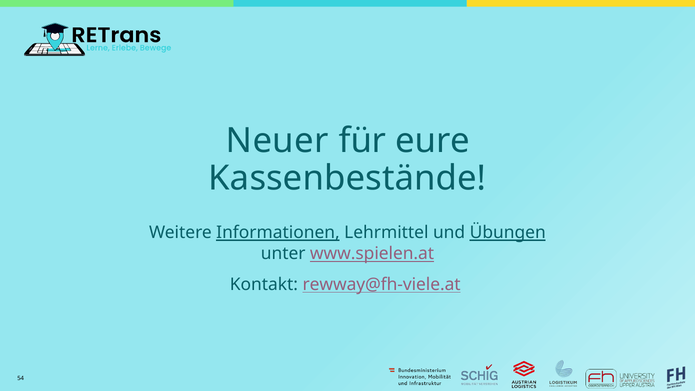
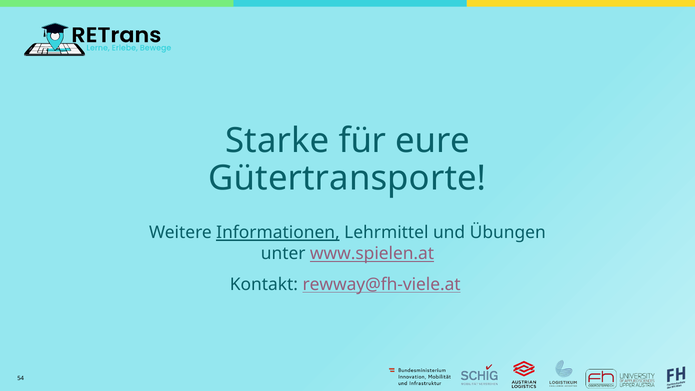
Neuer: Neuer -> Starke
Kassenbestände: Kassenbestände -> Gütertransporte
Übungen underline: present -> none
